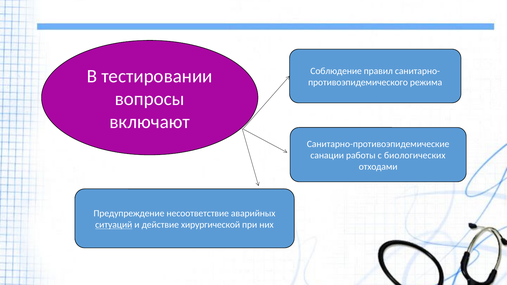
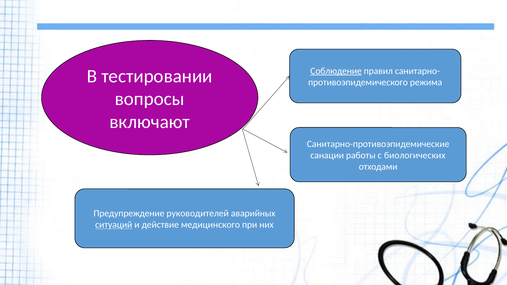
Соблюдение underline: none -> present
несоответствие: несоответствие -> руководителей
хирургической: хирургической -> медицинского
